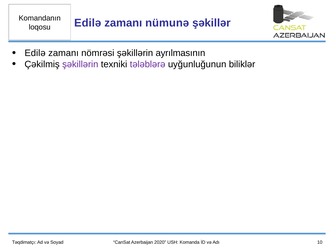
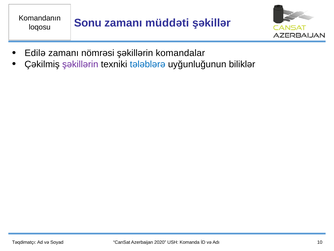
Edilə at (88, 23): Edilə -> Sonu
nümunə: nümunə -> müddəti
ayrılmasının: ayrılmasının -> komandalar
tələblərə colour: purple -> blue
